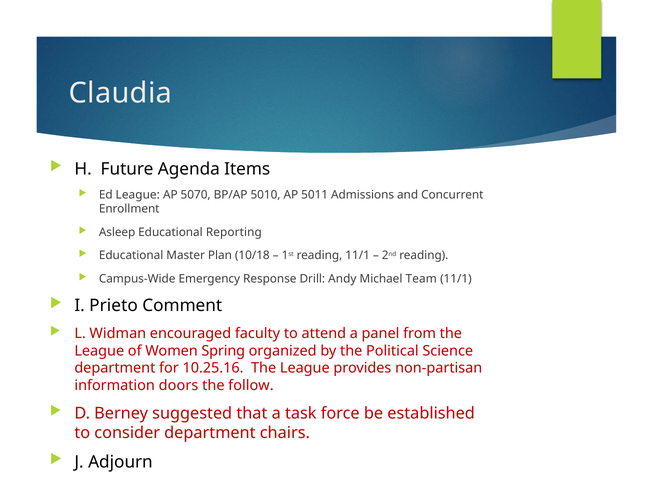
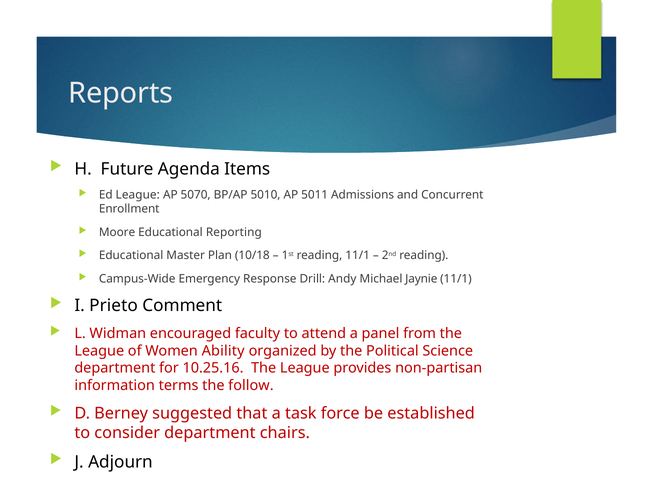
Claudia: Claudia -> Reports
Asleep: Asleep -> Moore
Team: Team -> Jaynie
Spring: Spring -> Ability
doors: doors -> terms
